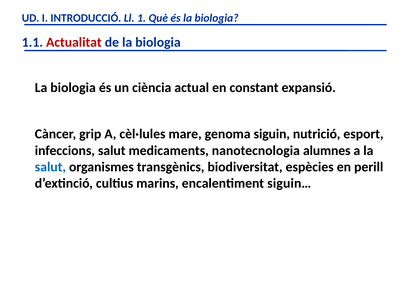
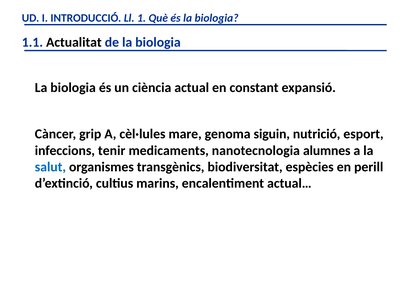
Actualitat colour: red -> black
infeccions salut: salut -> tenir
siguin…: siguin… -> actual…
